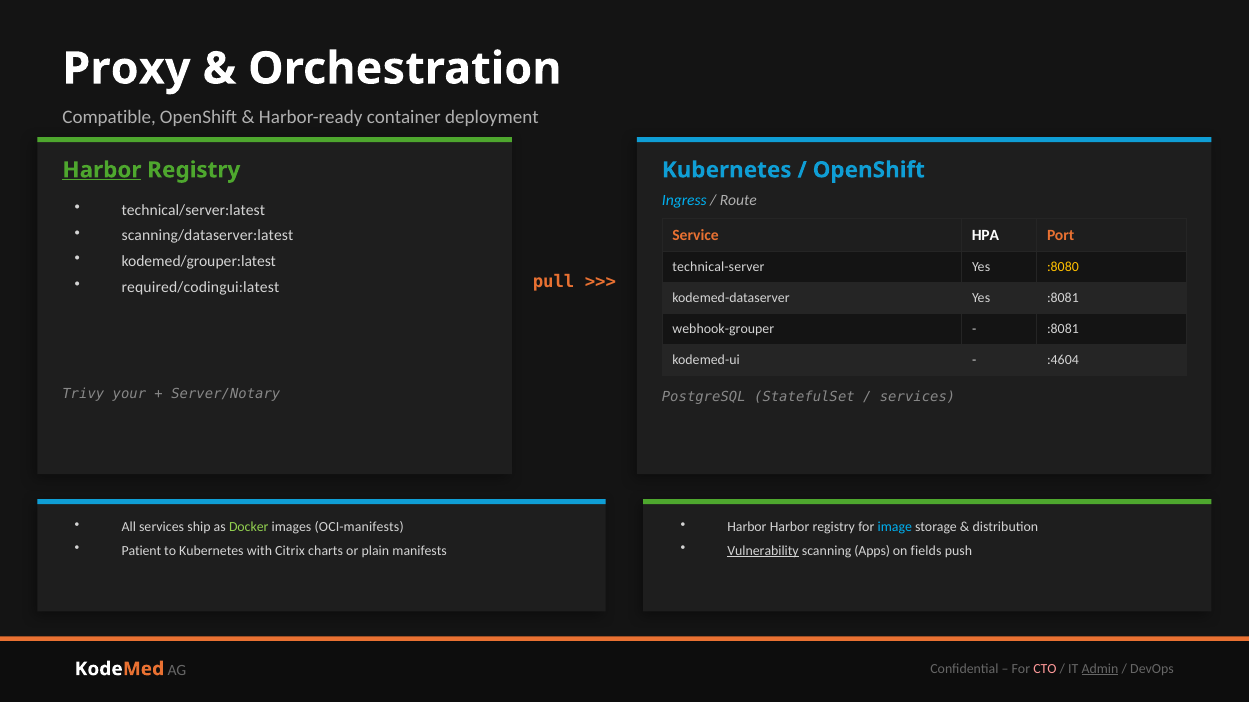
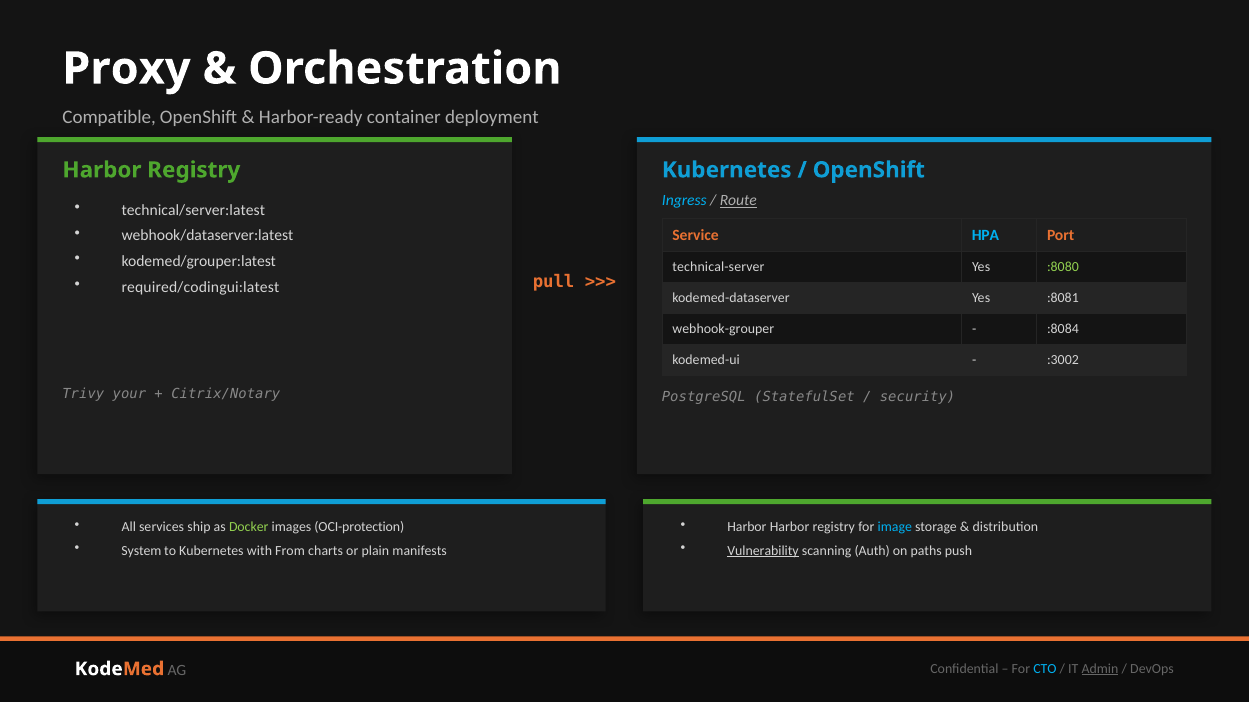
Harbor at (102, 170) underline: present -> none
Route underline: none -> present
scanning/dataserver:latest: scanning/dataserver:latest -> webhook/dataserver:latest
HPA colour: white -> light blue
:8080 colour: yellow -> light green
:8081 at (1063, 329): :8081 -> :8084
:4604: :4604 -> :3002
Server/Notary: Server/Notary -> Citrix/Notary
services at (918, 398): services -> security
OCI-manifests: OCI-manifests -> OCI-protection
Patient: Patient -> System
Citrix: Citrix -> From
Apps: Apps -> Auth
fields: fields -> paths
CTO colour: pink -> light blue
